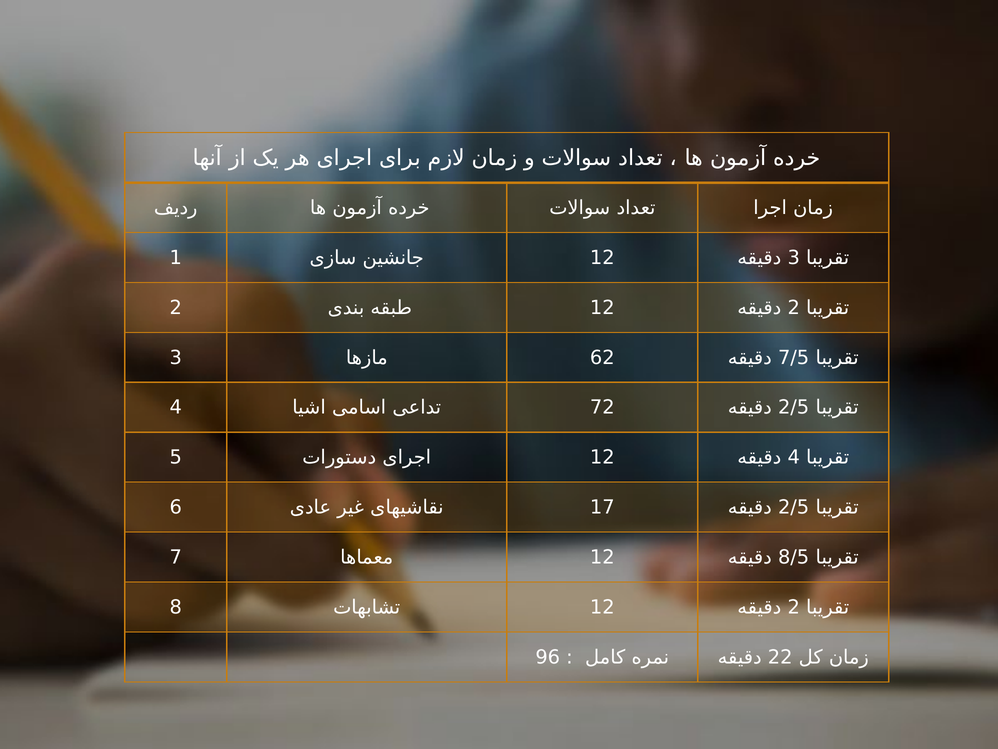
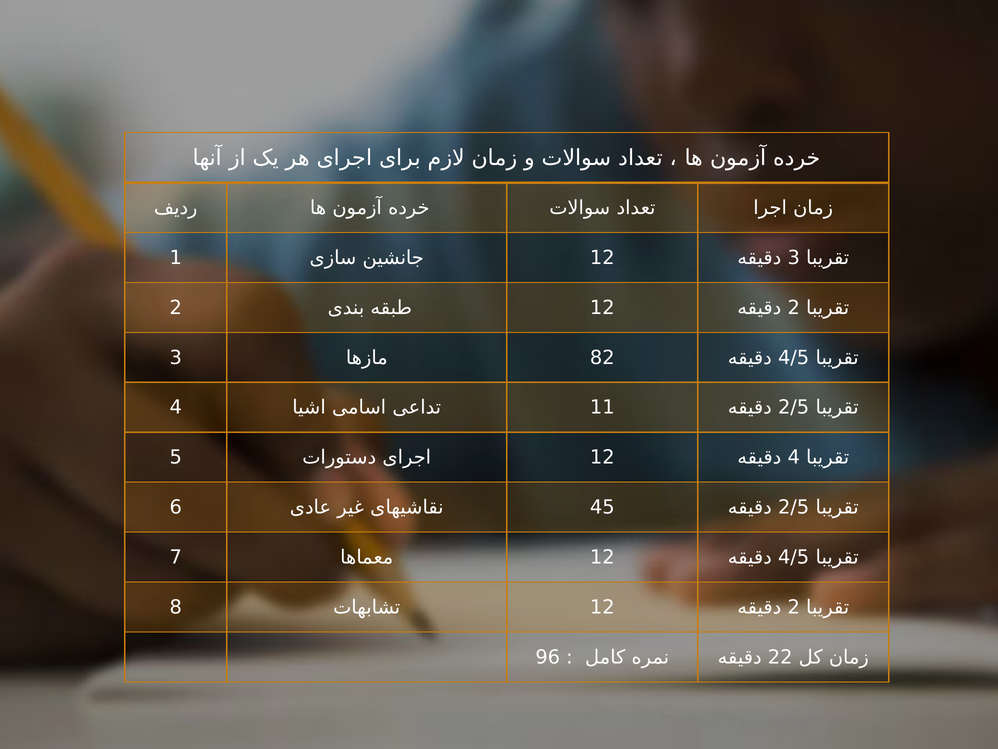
62: 62 -> 82
7/5 at (794, 357): 7/5 -> 4/5
72: 72 -> 11
17: 17 -> 45
8/5 at (794, 557): 8/5 -> 4/5
